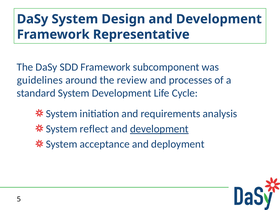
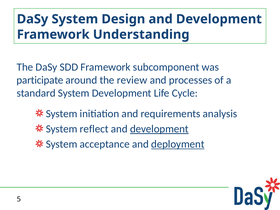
Representative: Representative -> Understanding
guidelines: guidelines -> participate
deployment underline: none -> present
